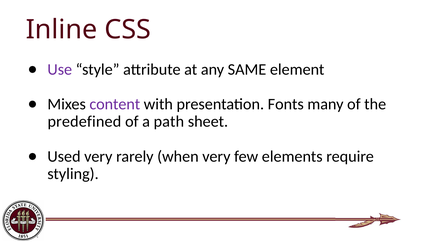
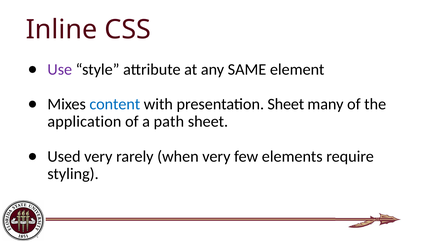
content colour: purple -> blue
presentation Fonts: Fonts -> Sheet
predefined: predefined -> application
